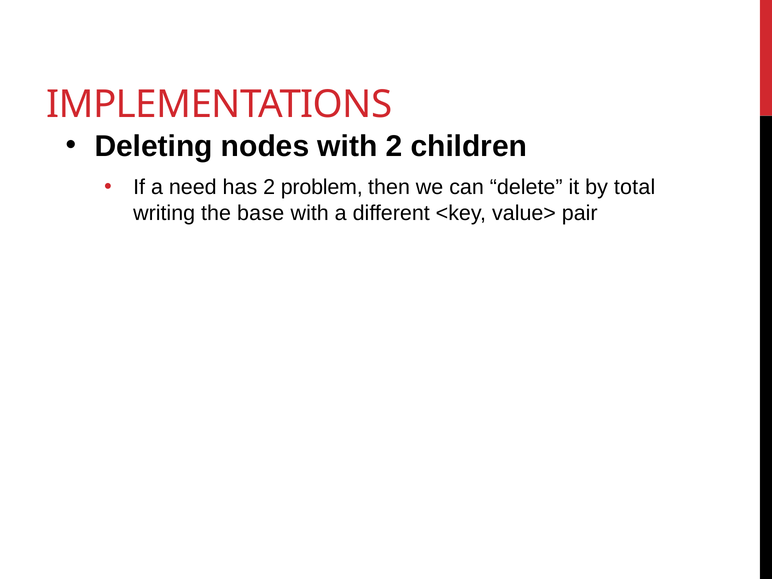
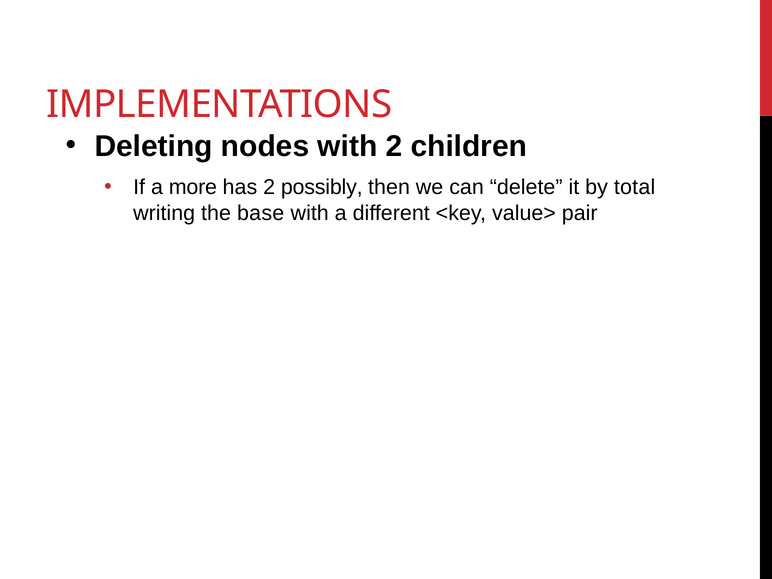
need: need -> more
problem: problem -> possibly
